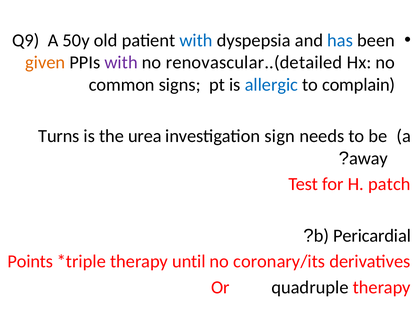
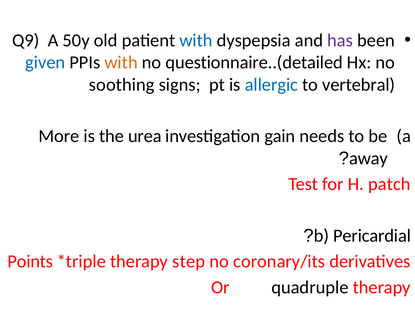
has colour: blue -> purple
given colour: orange -> blue
with at (121, 63) colour: purple -> orange
renovascular..(detailed: renovascular..(detailed -> questionnaire..(detailed
common: common -> soothing
complain: complain -> vertebral
Turns: Turns -> More
sign: sign -> gain
until: until -> step
